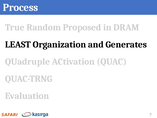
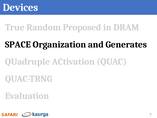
Process: Process -> Devices
LEAST: LEAST -> SPACE
